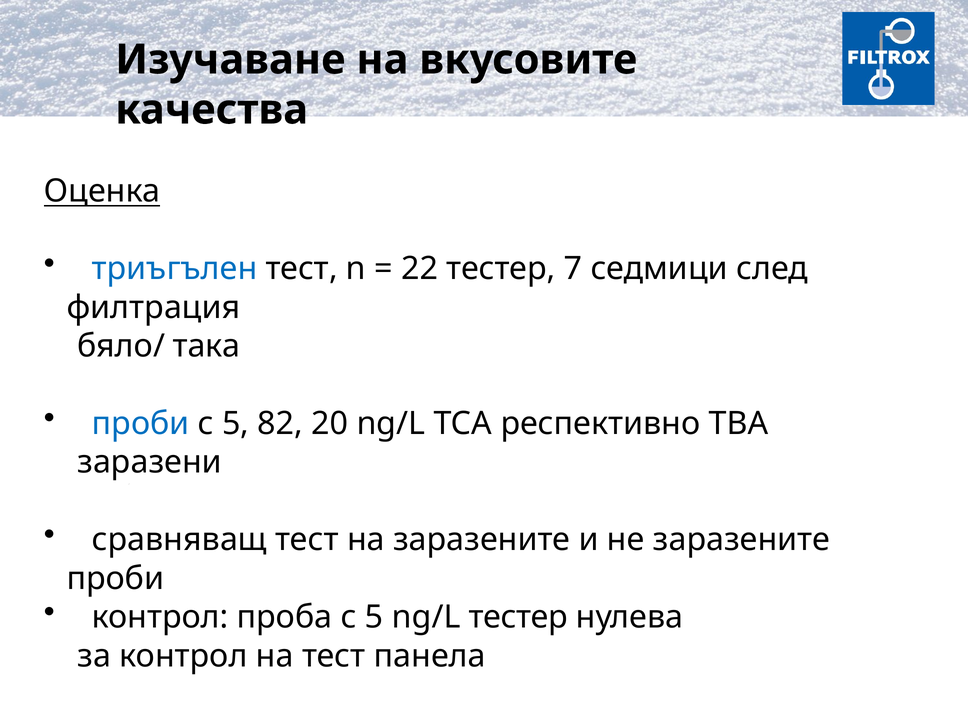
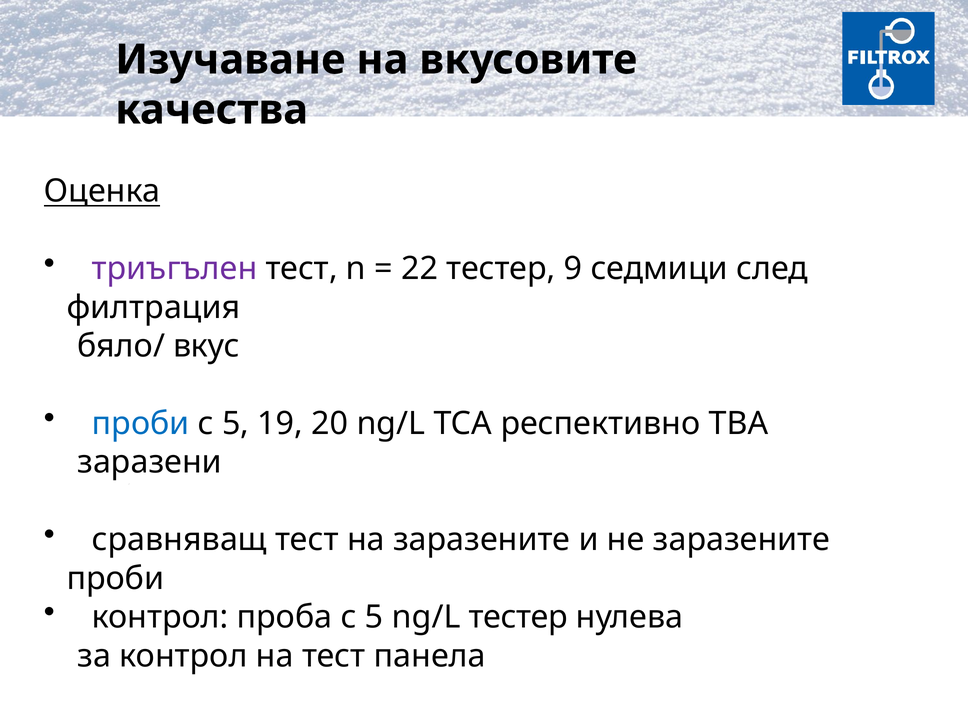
триъгълен colour: blue -> purple
7: 7 -> 9
така: така -> вкус
82: 82 -> 19
